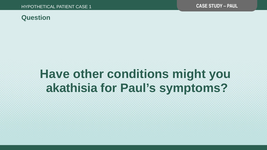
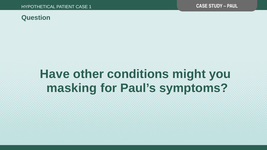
akathisia: akathisia -> masking
